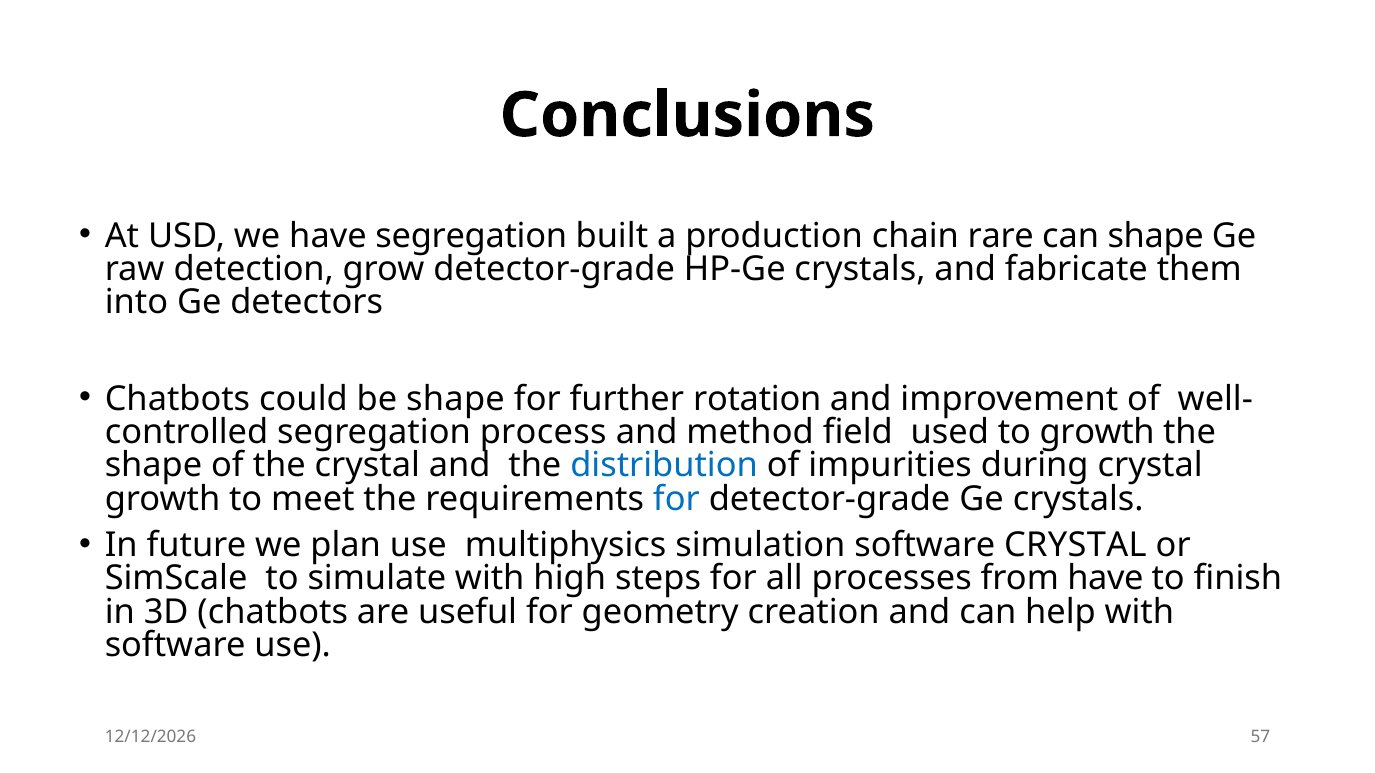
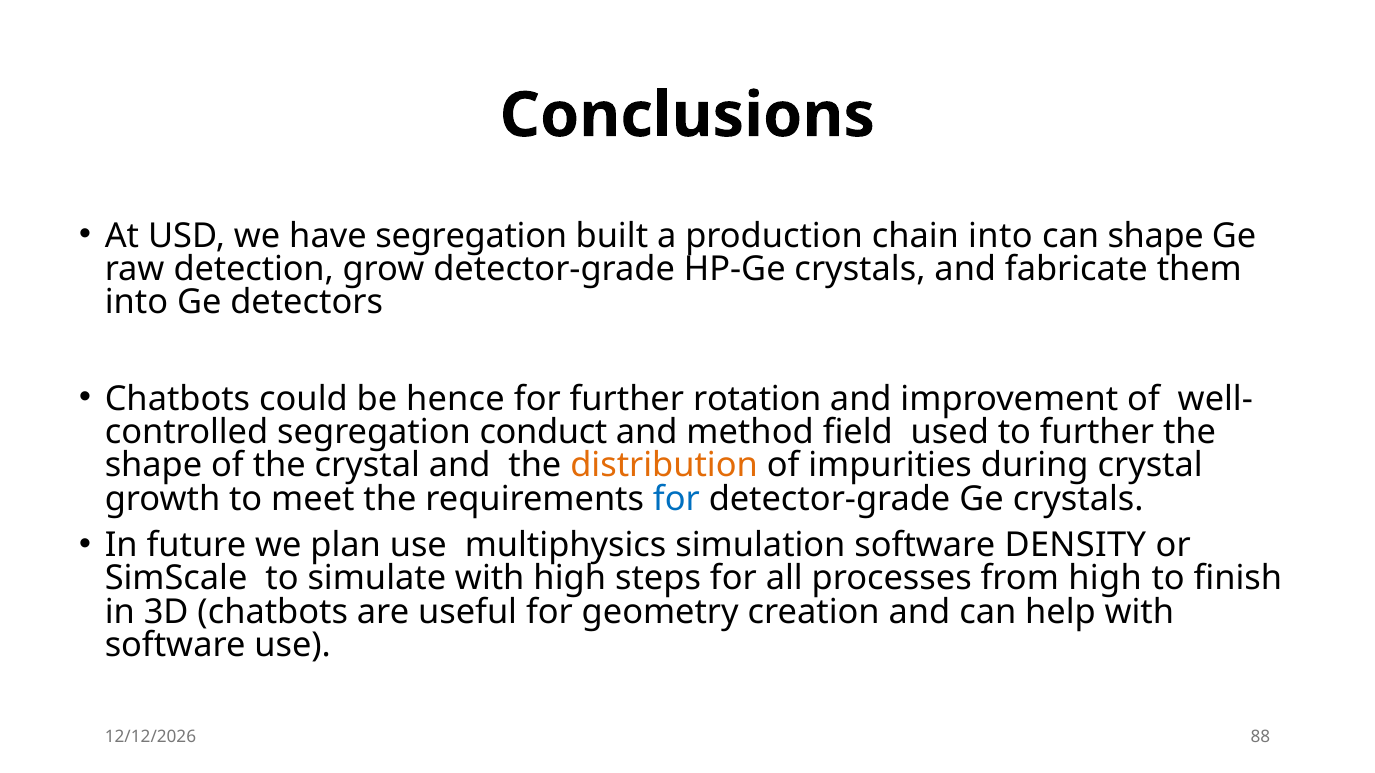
chain rare: rare -> into
be shape: shape -> hence
process: process -> conduct
to growth: growth -> further
distribution colour: blue -> orange
software CRYSTAL: CRYSTAL -> DENSITY
from have: have -> high
57: 57 -> 88
